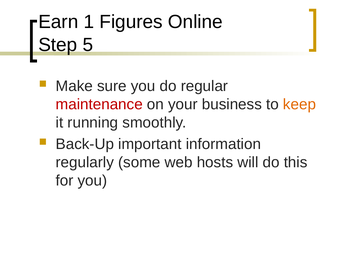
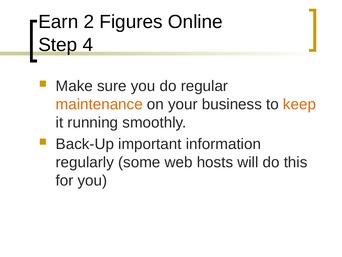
1: 1 -> 2
5: 5 -> 4
maintenance colour: red -> orange
